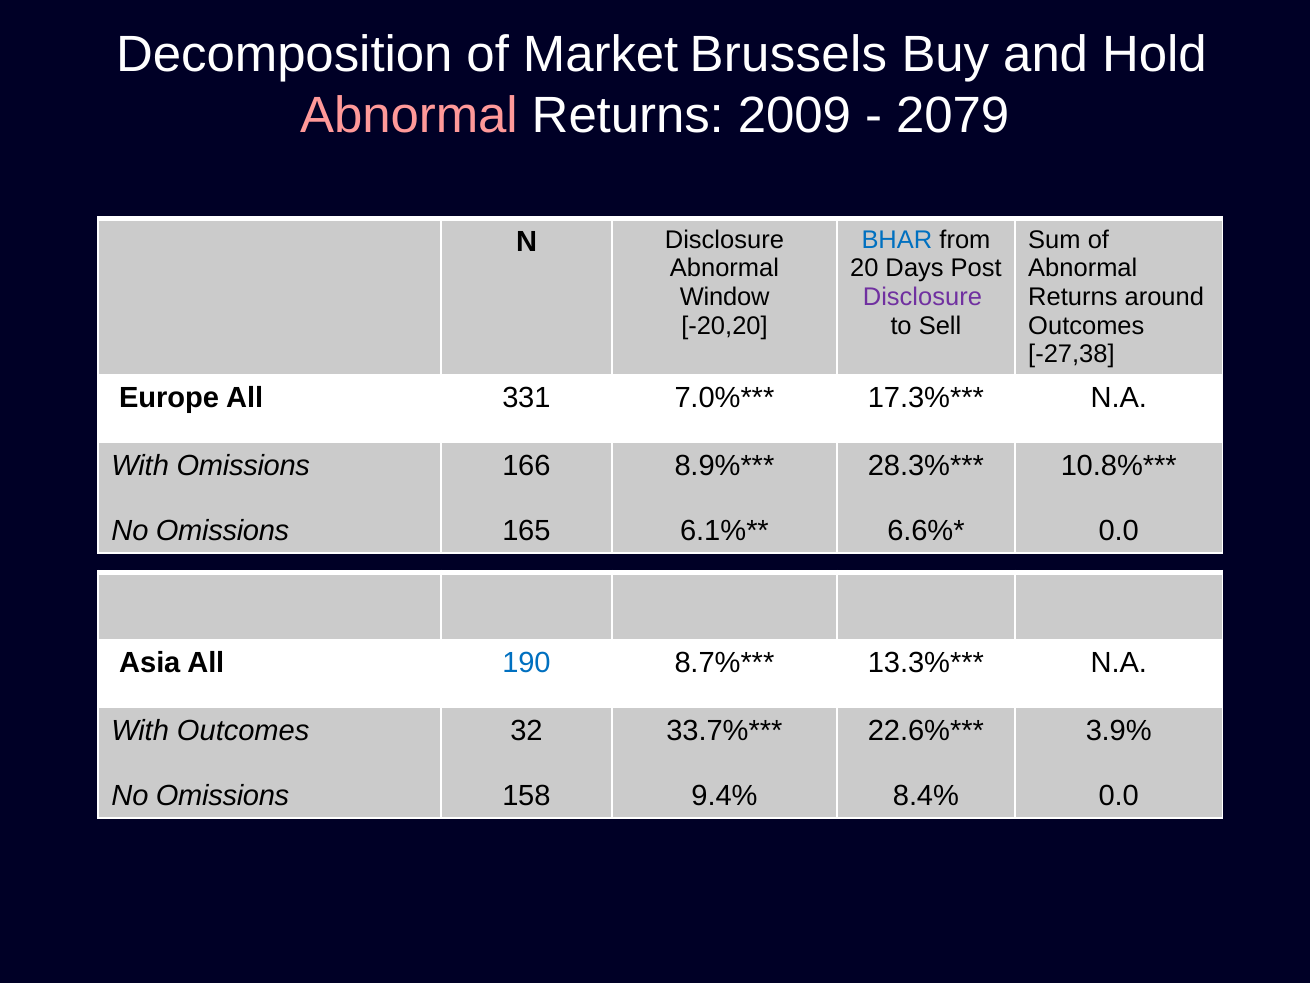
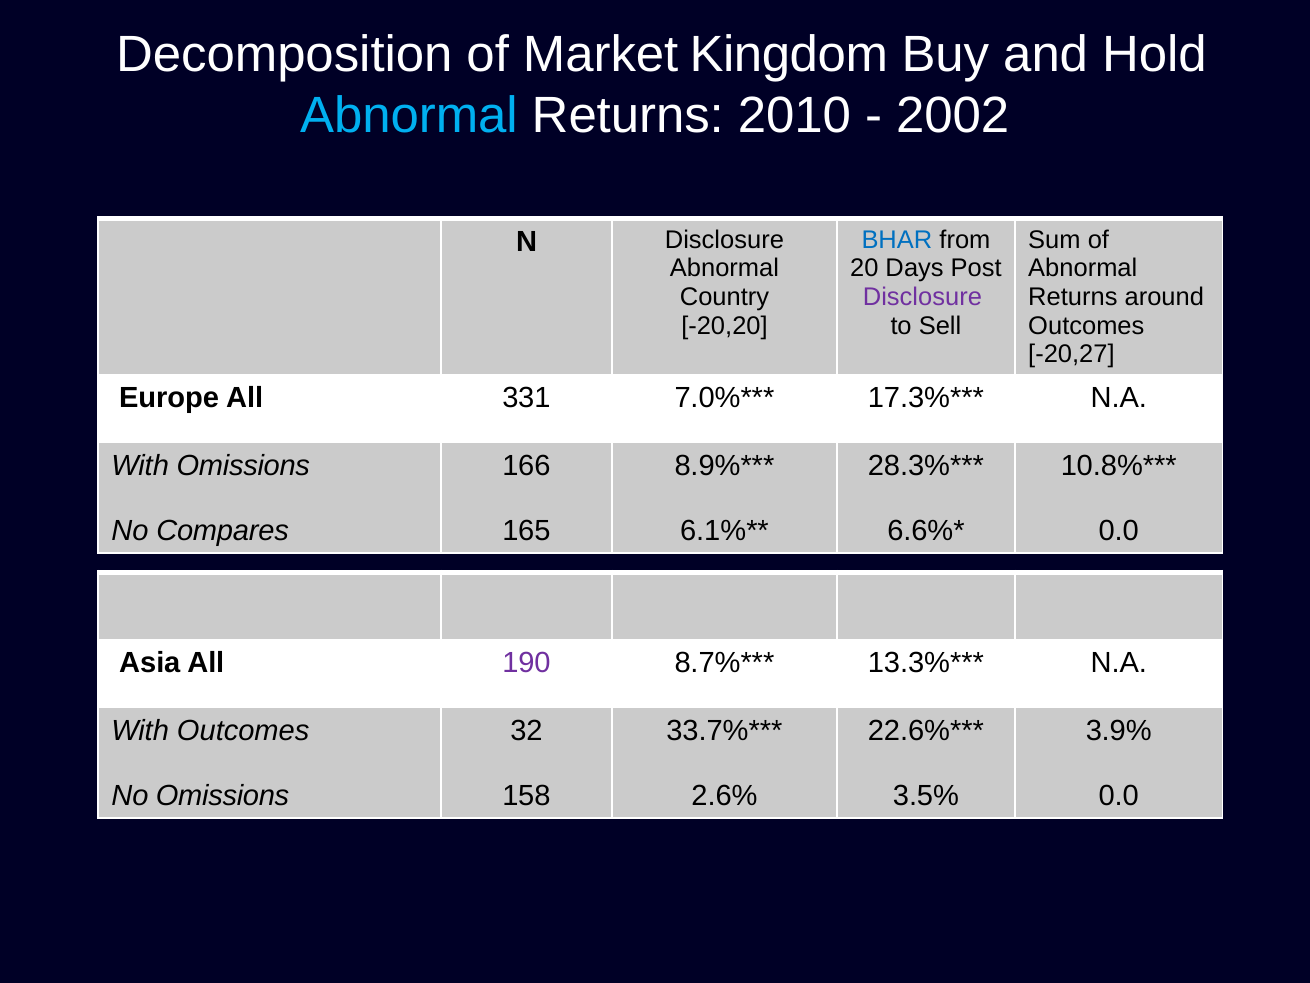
Brussels: Brussels -> Kingdom
Abnormal at (409, 116) colour: pink -> light blue
2009: 2009 -> 2010
2079: 2079 -> 2002
Window: Window -> Country
-27,38: -27,38 -> -20,27
Omissions at (223, 530): Omissions -> Compares
190 colour: blue -> purple
9.4%: 9.4% -> 2.6%
8.4%: 8.4% -> 3.5%
